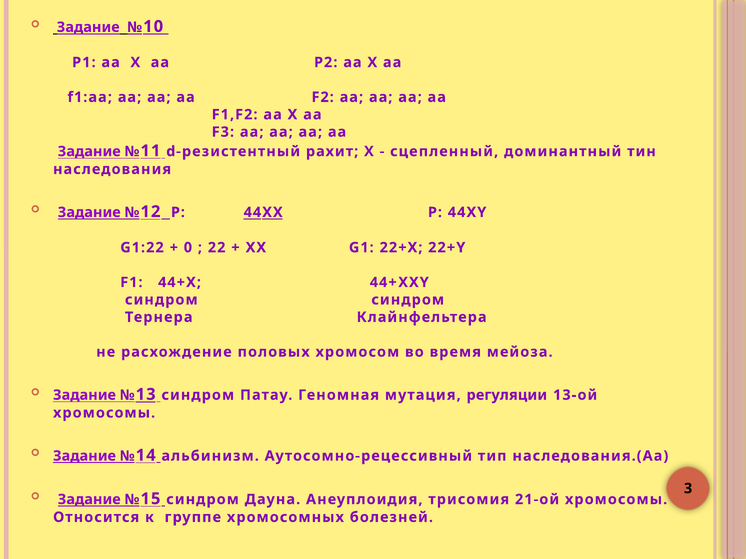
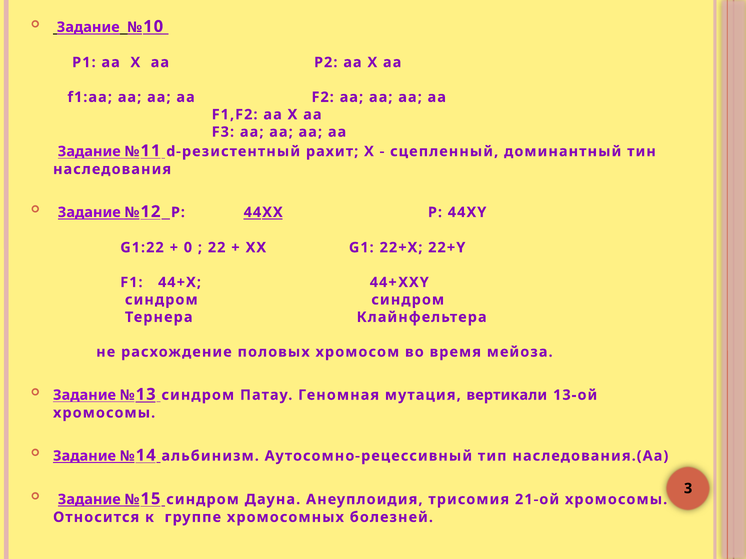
регуляции: регуляции -> вертикали
